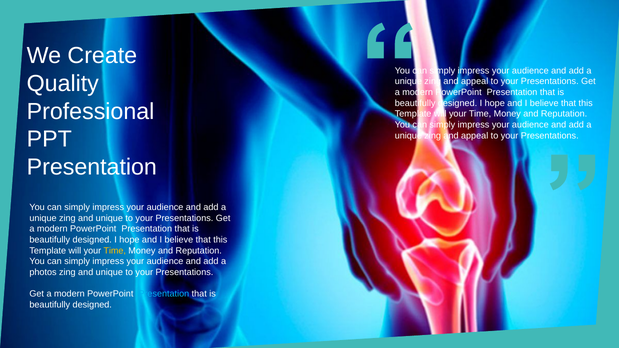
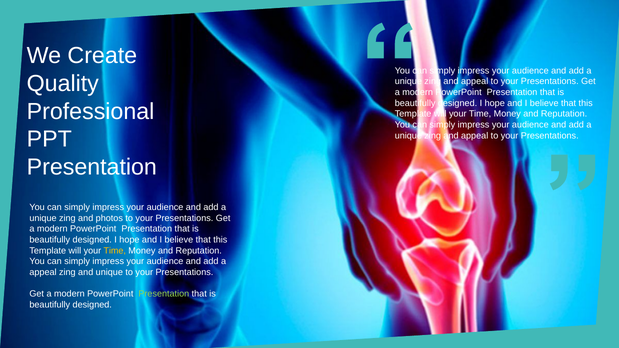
unique zing and unique: unique -> photos
photos at (43, 272): photos -> appeal
Presentation at (164, 294) colour: light blue -> light green
